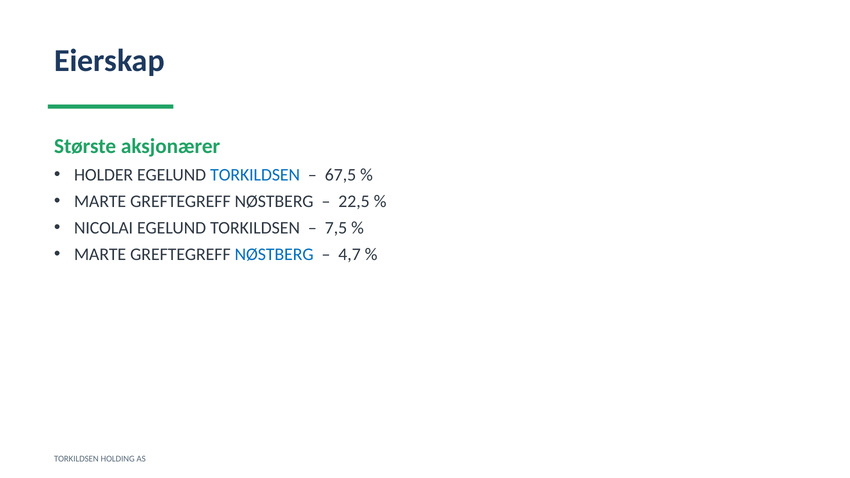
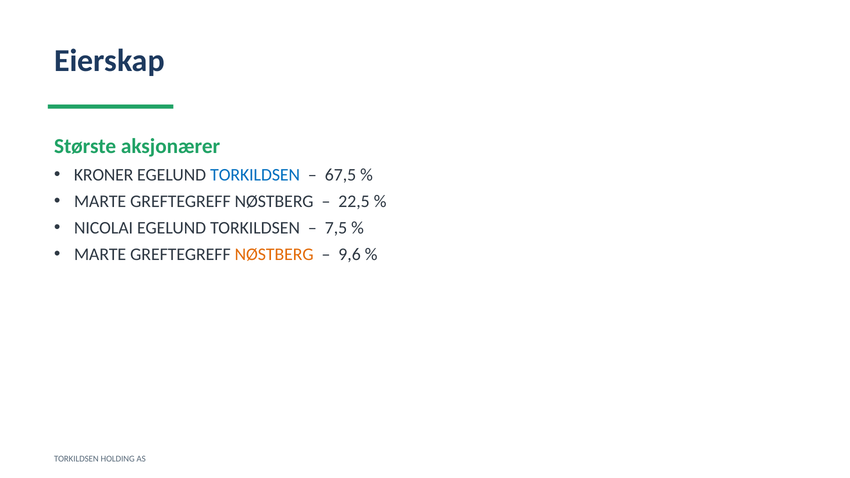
HOLDER: HOLDER -> KRONER
NØSTBERG at (274, 255) colour: blue -> orange
4,7: 4,7 -> 9,6
